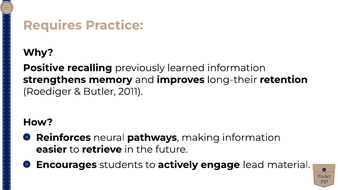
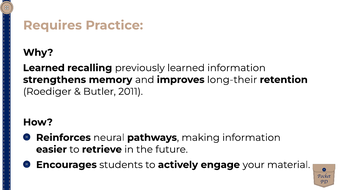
Positive at (44, 68): Positive -> Learned
lead: lead -> your
